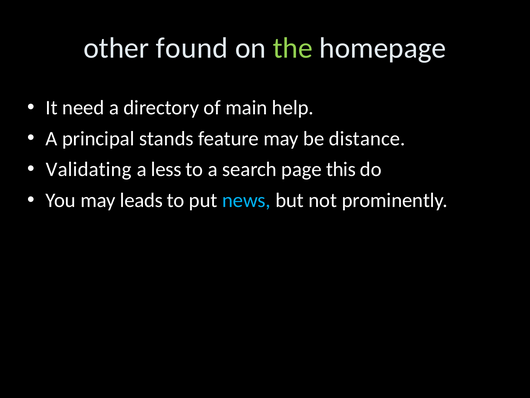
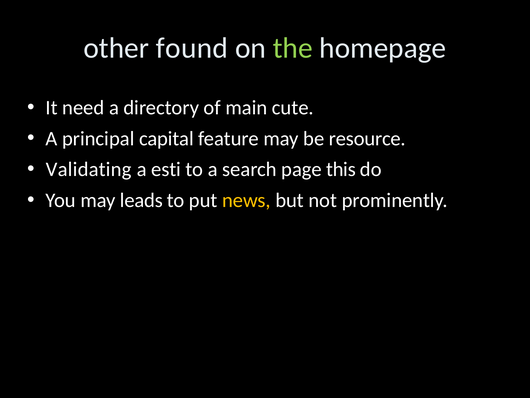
help: help -> cute
stands: stands -> capital
distance: distance -> resource
less: less -> esti
news colour: light blue -> yellow
